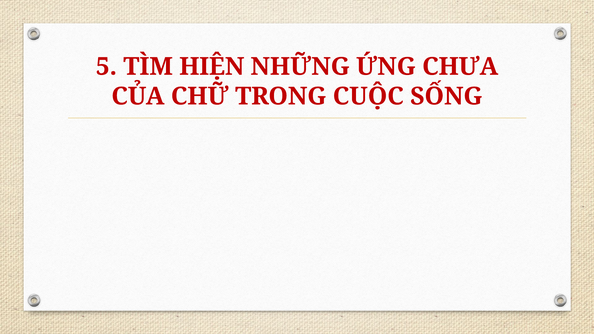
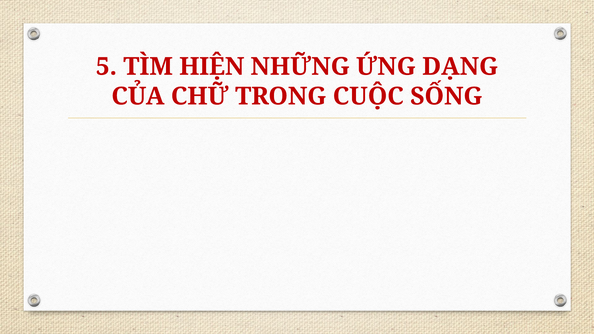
CHƯA: CHƯA -> DẠNG
